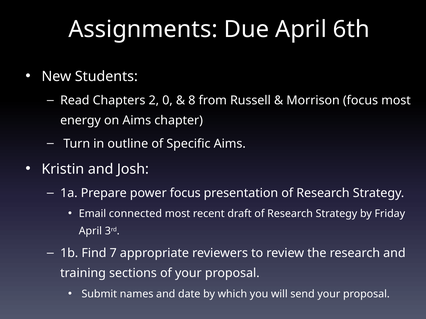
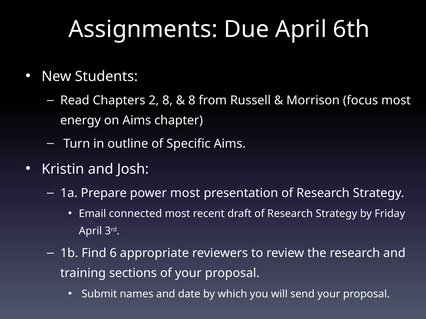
2 0: 0 -> 8
power focus: focus -> most
7: 7 -> 6
